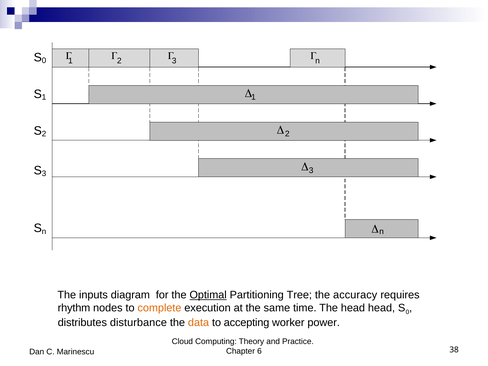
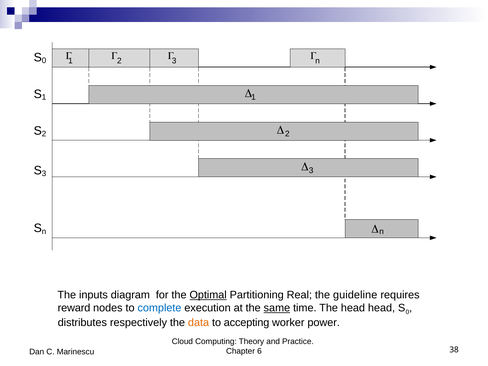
Tree: Tree -> Real
accuracy: accuracy -> guideline
rhythm: rhythm -> reward
complete colour: orange -> blue
same underline: none -> present
disturbance: disturbance -> respectively
